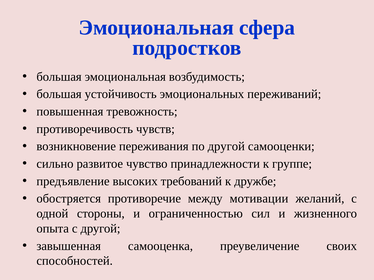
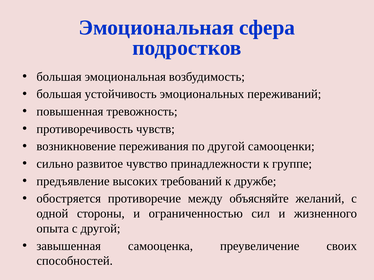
мотивации: мотивации -> объясняйте
